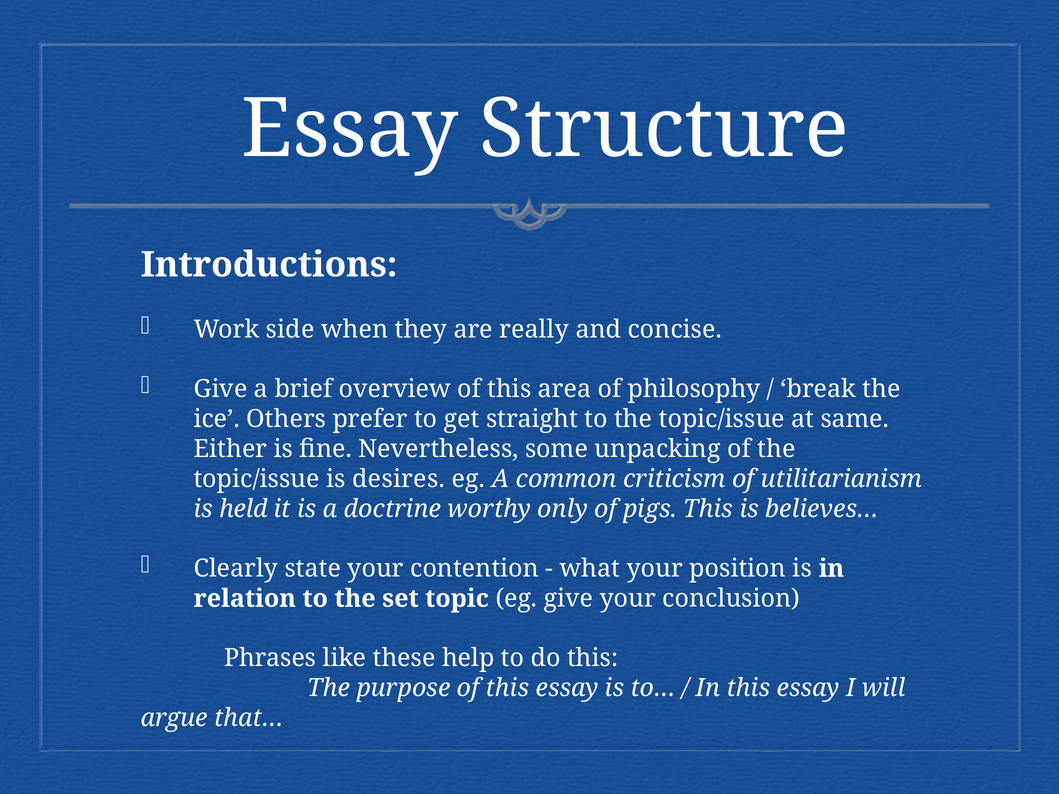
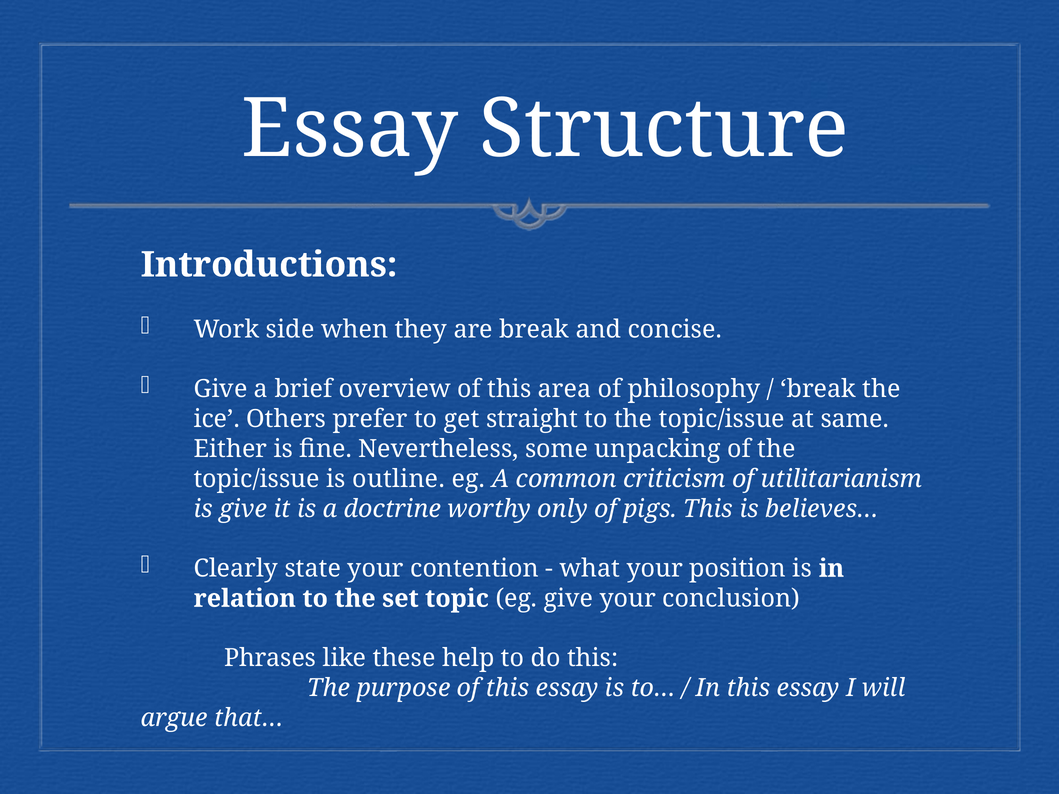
are really: really -> break
desires: desires -> outline
is held: held -> give
